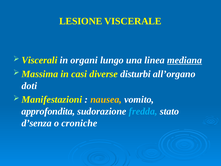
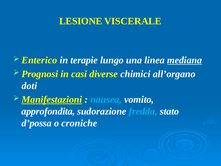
Viscerali: Viscerali -> Enterico
organi: organi -> terapie
Massima: Massima -> Prognosi
disturbi: disturbi -> chimici
Manifestazioni underline: none -> present
nausea colour: yellow -> light blue
d’senza: d’senza -> d’possa
